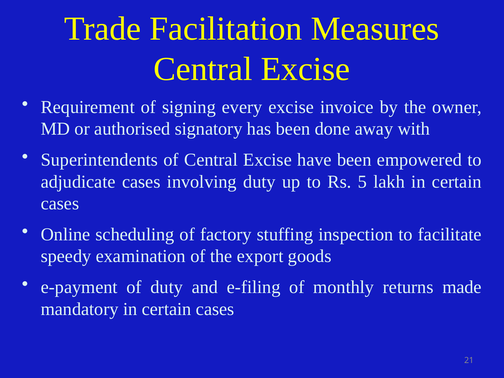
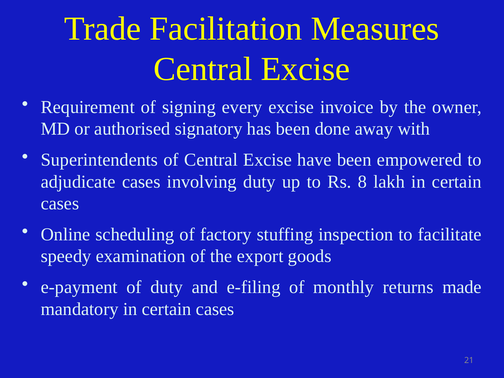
5: 5 -> 8
